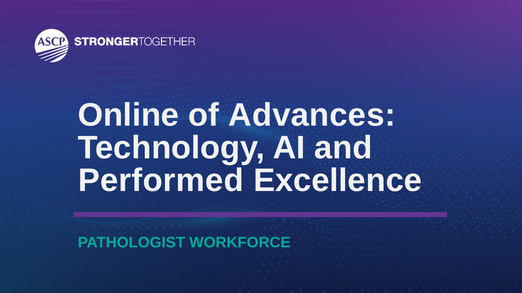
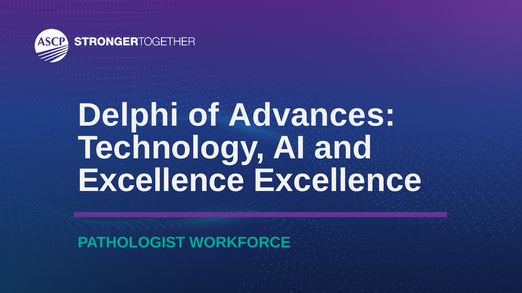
Online: Online -> Delphi
Performed at (161, 181): Performed -> Excellence
